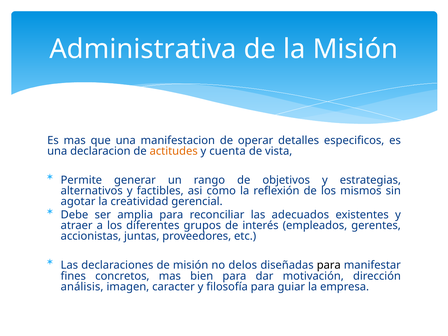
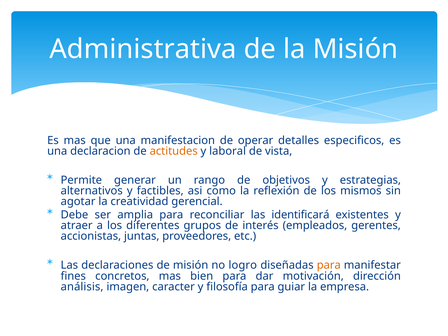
cuenta: cuenta -> laboral
adecuados: adecuados -> identificará
delos: delos -> logro
para at (329, 265) colour: black -> orange
